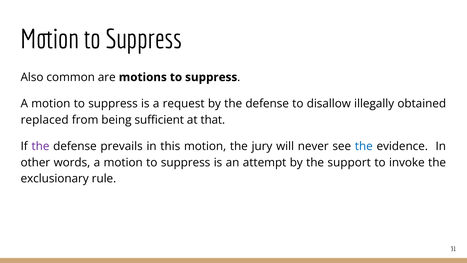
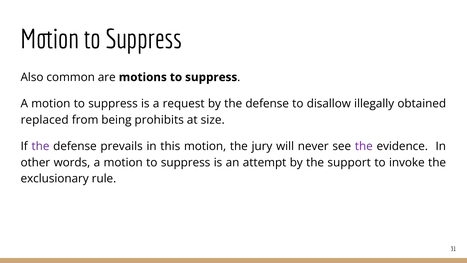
sufficient: sufficient -> prohibits
that: that -> size
the at (364, 146) colour: blue -> purple
